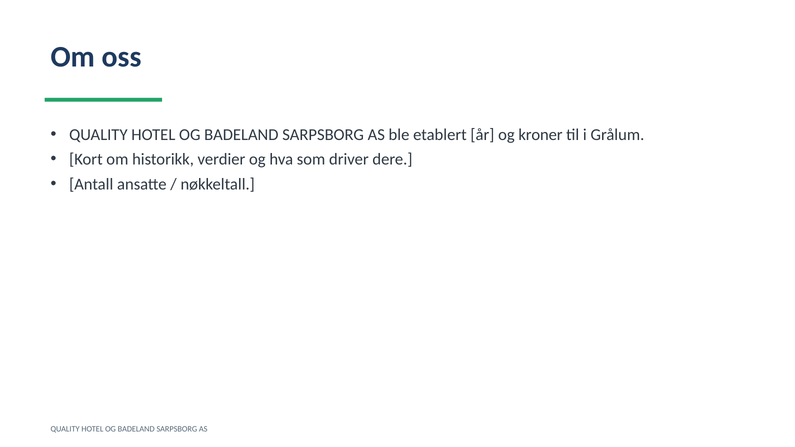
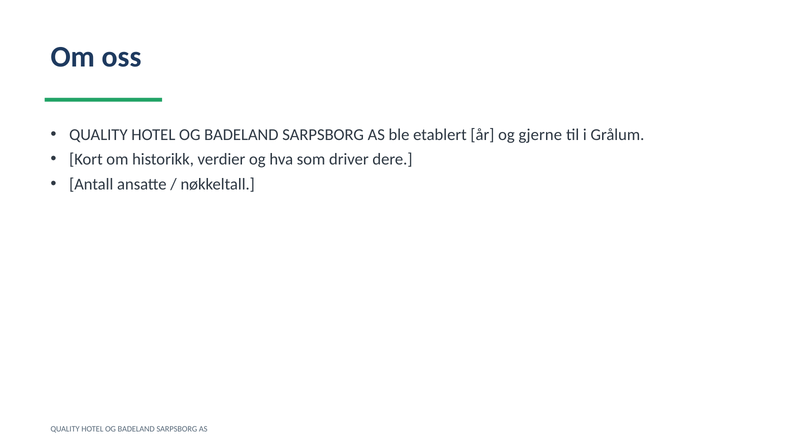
kroner: kroner -> gjerne
